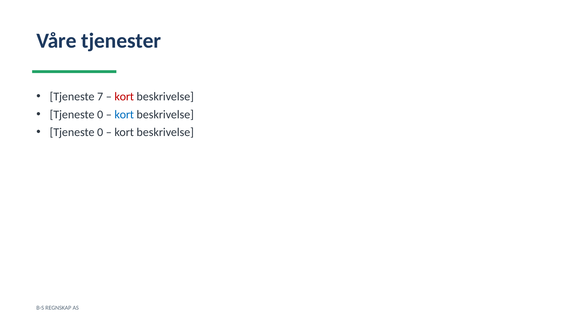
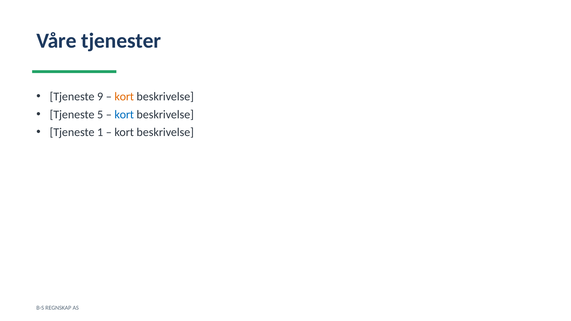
7: 7 -> 9
kort at (124, 97) colour: red -> orange
0 at (100, 115): 0 -> 5
0 at (100, 132): 0 -> 1
